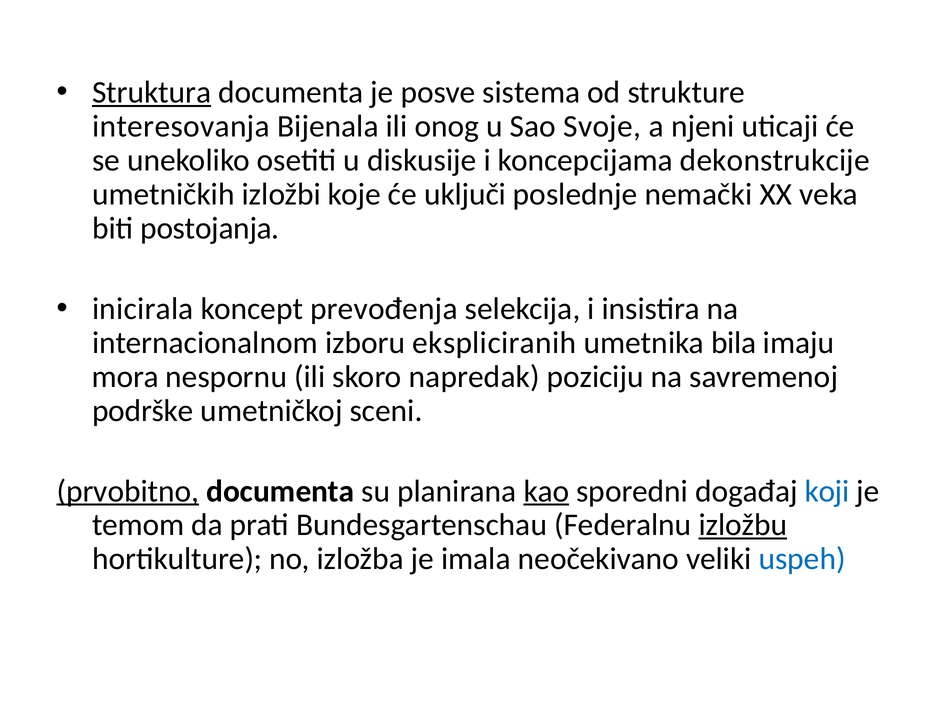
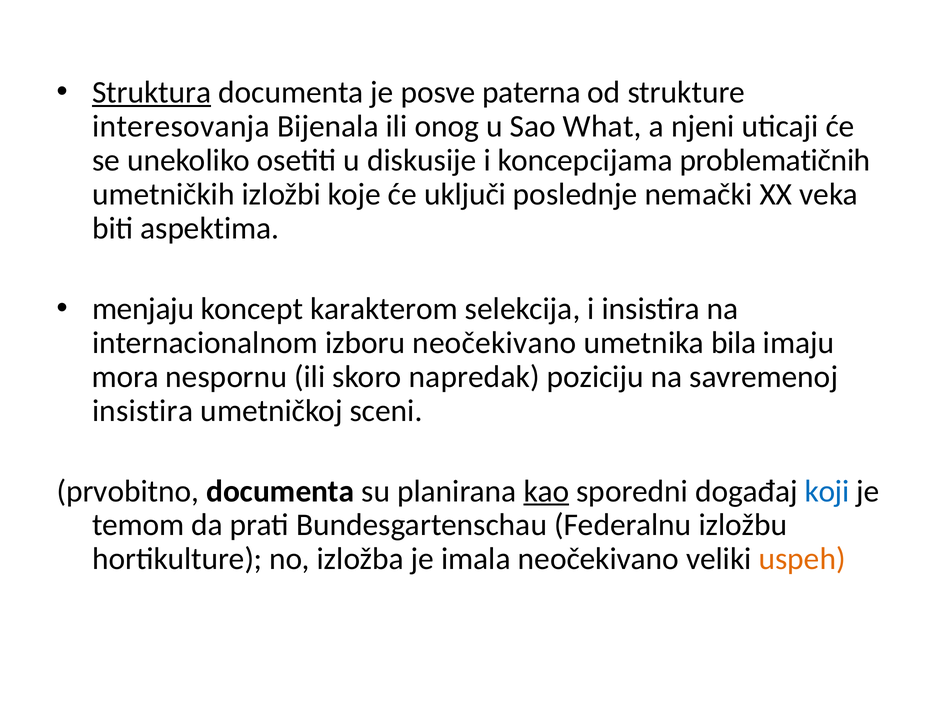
sistema: sistema -> paterna
Svoje: Svoje -> What
dekonstrukcije: dekonstrukcije -> problematičnih
postojanja: postojanja -> aspektima
inicirala: inicirala -> menjaju
prevođenja: prevođenja -> karakterom
izboru ekspliciranih: ekspliciranih -> neočekivano
podrške at (143, 411): podrške -> insistira
prvobitno underline: present -> none
izložbu underline: present -> none
uspeh colour: blue -> orange
